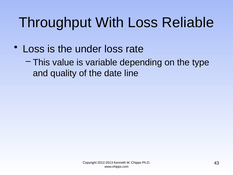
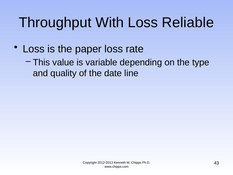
under: under -> paper
